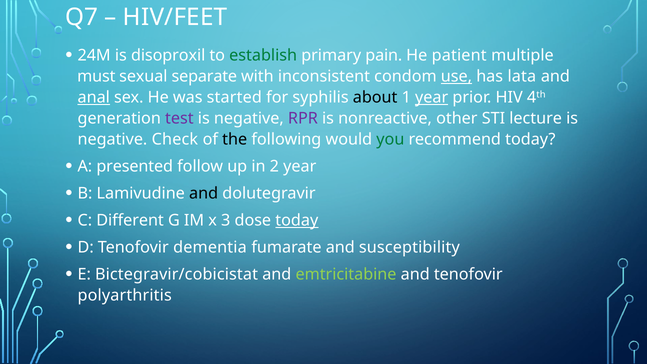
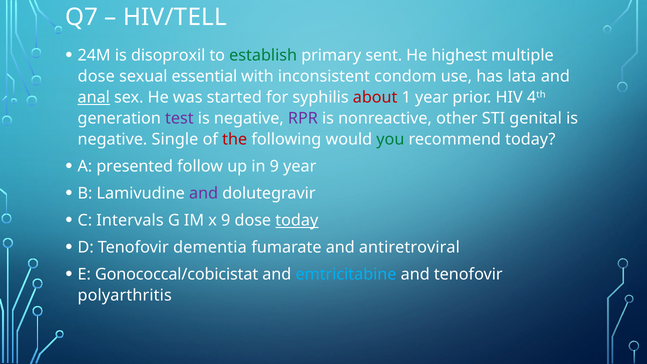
HIV/FEET: HIV/FEET -> HIV/TELL
pain: pain -> sent
patient: patient -> highest
must at (96, 76): must -> dose
separate: separate -> essential
use underline: present -> none
about colour: black -> red
year at (432, 97) underline: present -> none
lecture: lecture -> genital
Check: Check -> Single
the colour: black -> red
in 2: 2 -> 9
and at (204, 193) colour: black -> purple
Different: Different -> Intervals
x 3: 3 -> 9
susceptibility: susceptibility -> antiretroviral
Bictegravir/cobicistat: Bictegravir/cobicistat -> Gonococcal/cobicistat
emtricitabine colour: light green -> light blue
